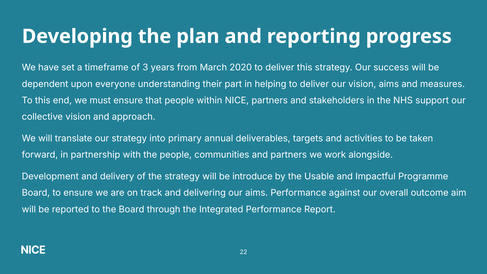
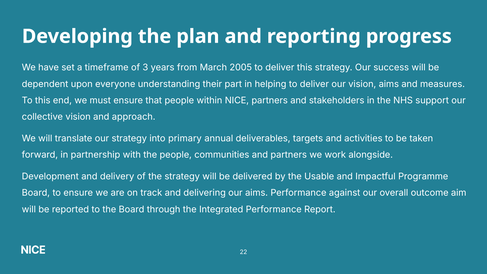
2020: 2020 -> 2005
introduce: introduce -> delivered
